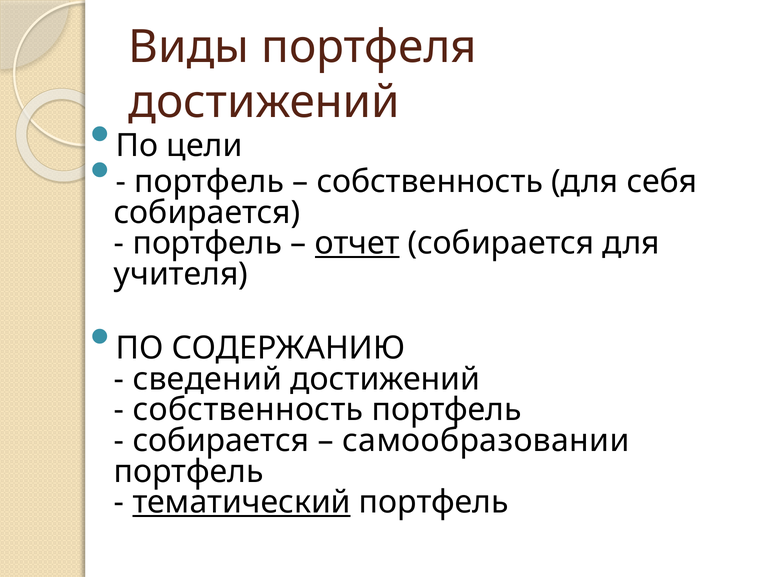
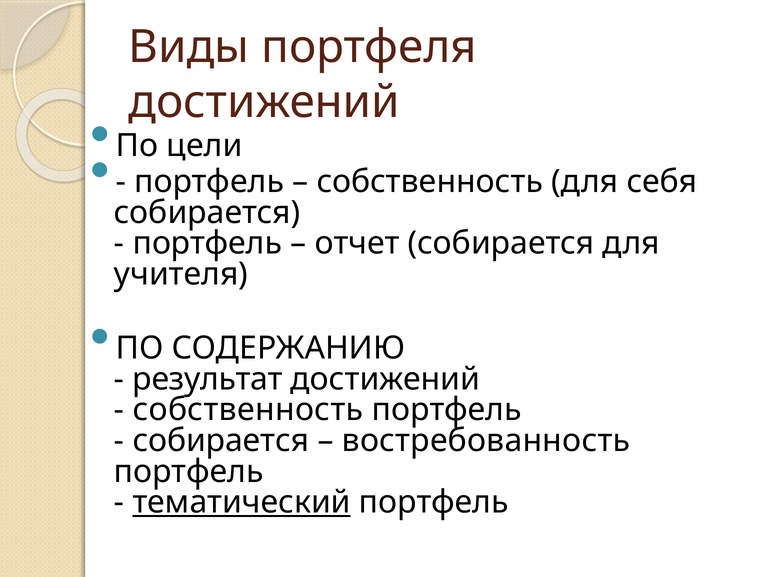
отчет underline: present -> none
сведений: сведений -> результат
самообразовании: самообразовании -> востребованность
